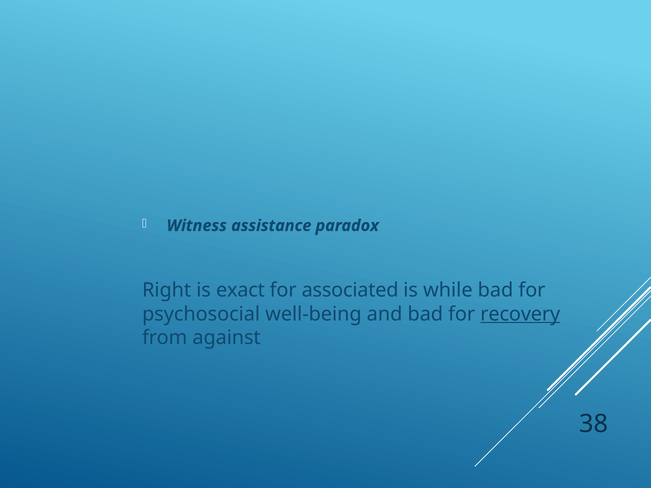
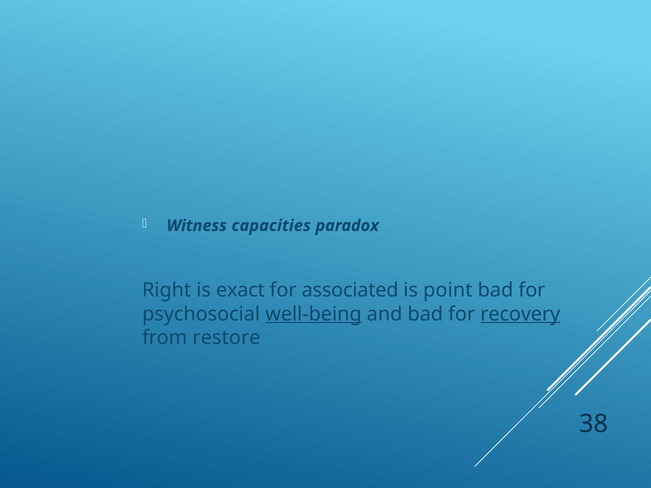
assistance: assistance -> capacities
while: while -> point
well-being underline: none -> present
against: against -> restore
